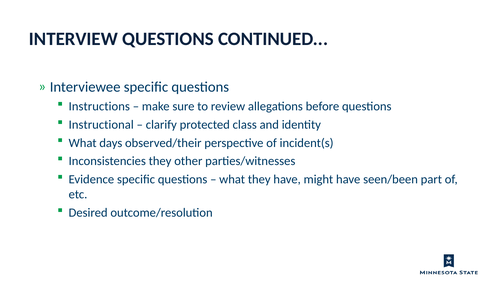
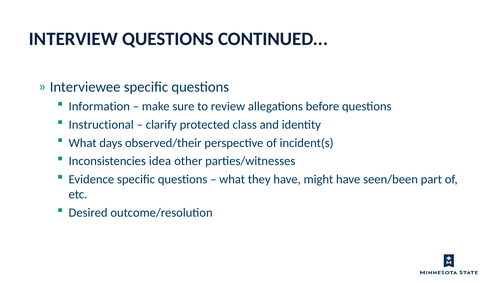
Instructions: Instructions -> Information
Inconsistencies they: they -> idea
